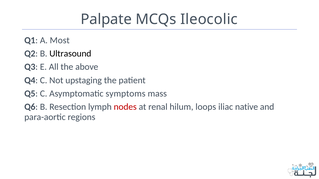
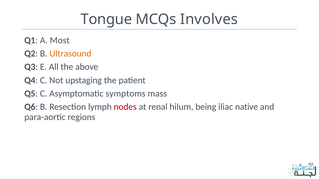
Palpate: Palpate -> Tongue
Ileocolic: Ileocolic -> Involves
Ultrasound colour: black -> orange
loops: loops -> being
